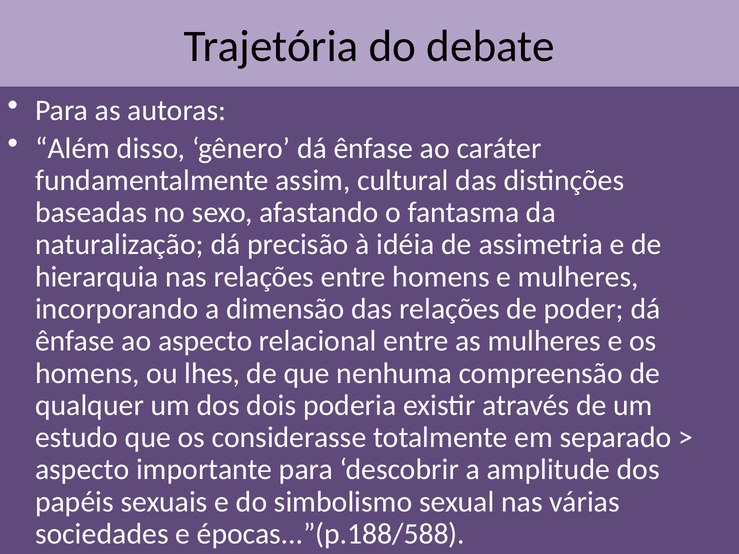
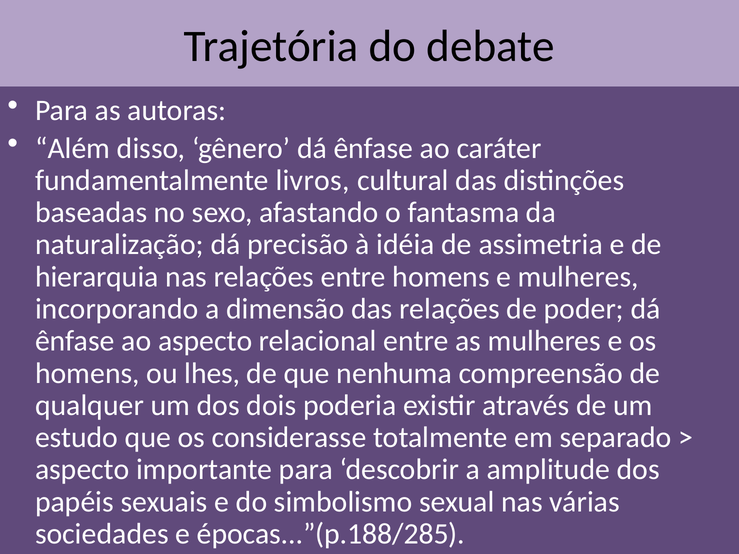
assim: assim -> livros
épocas...”(p.188/588: épocas...”(p.188/588 -> épocas...”(p.188/285
